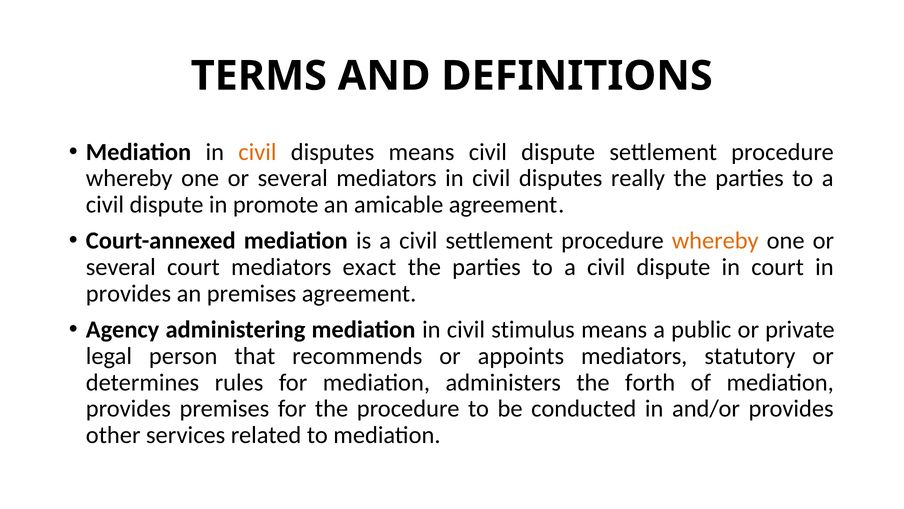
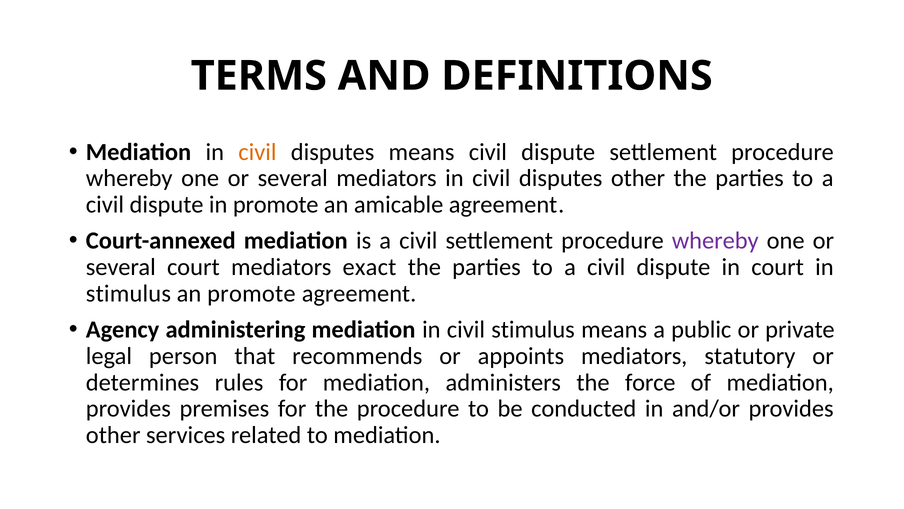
disputes really: really -> other
whereby at (715, 241) colour: orange -> purple
provides at (129, 293): provides -> stimulus
an premises: premises -> promote
forth: forth -> force
